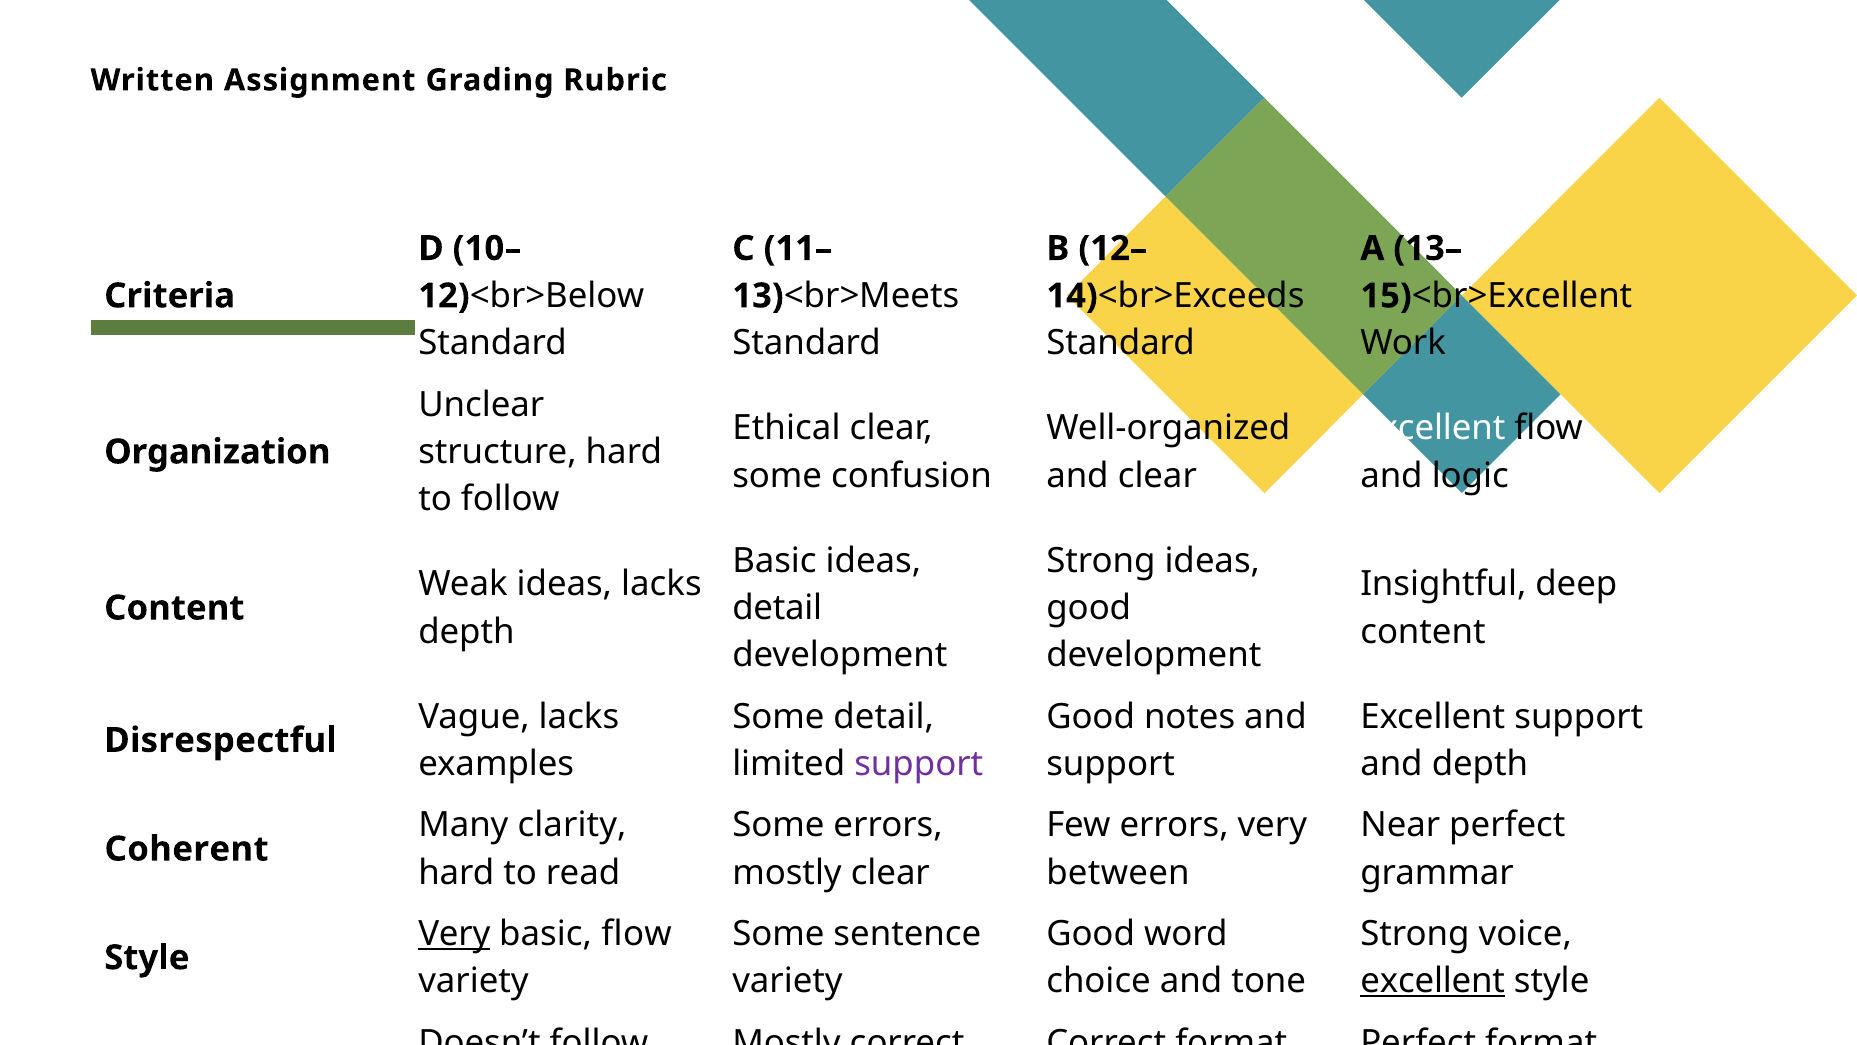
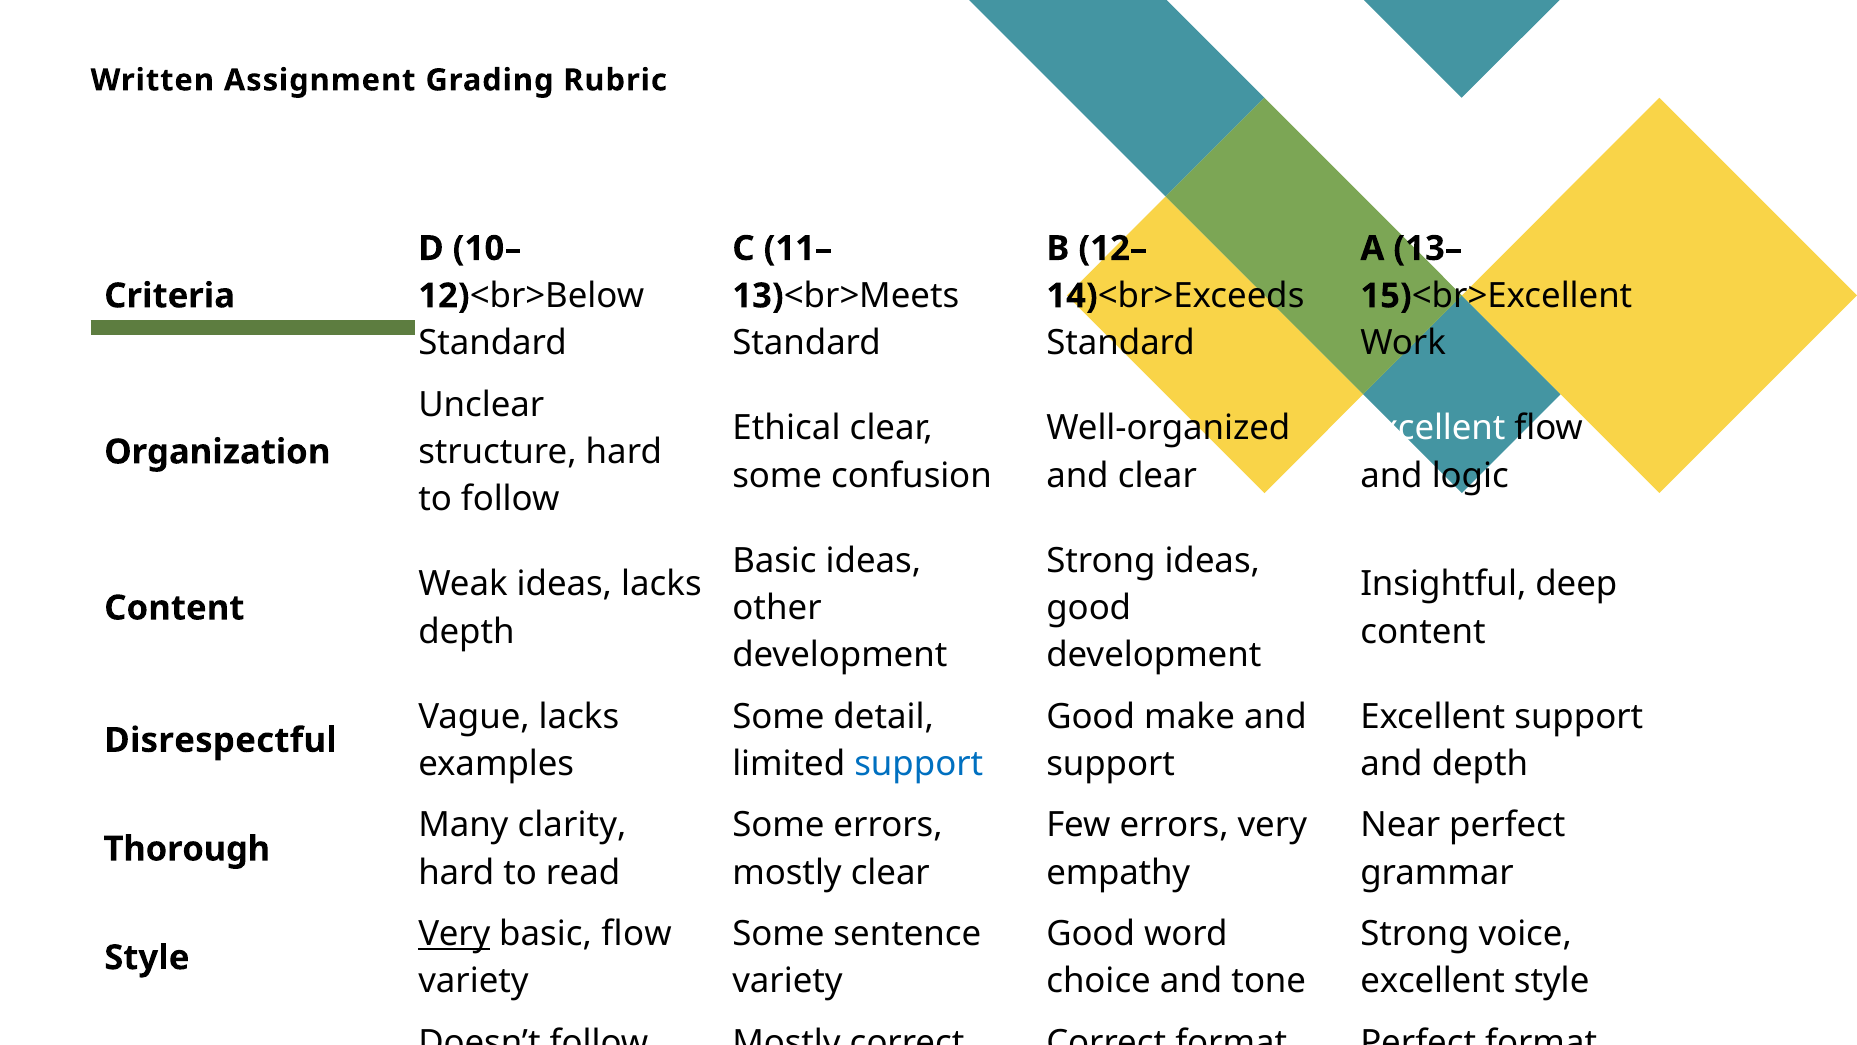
detail at (777, 608): detail -> other
notes: notes -> make
support at (919, 764) colour: purple -> blue
Coherent: Coherent -> Thorough
between: between -> empathy
excellent at (1433, 981) underline: present -> none
